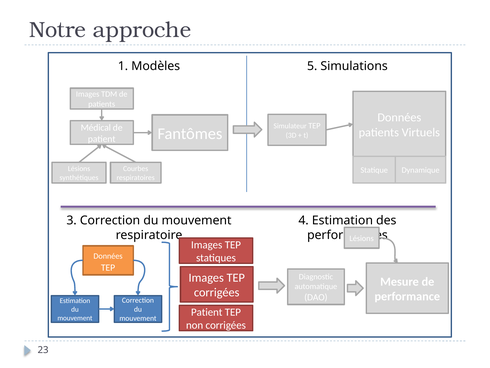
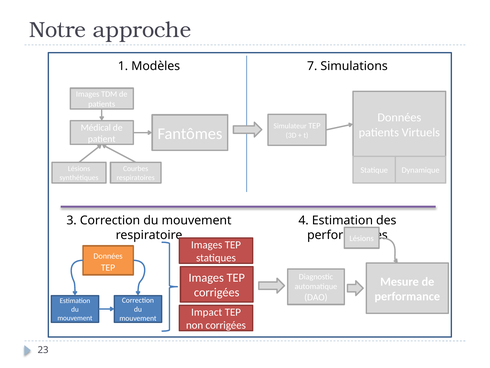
5: 5 -> 7
Patient at (207, 312): Patient -> Impact
